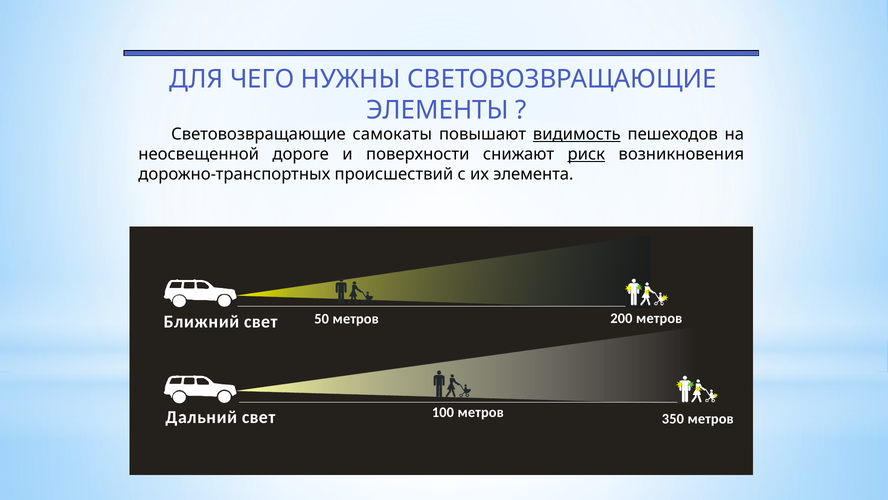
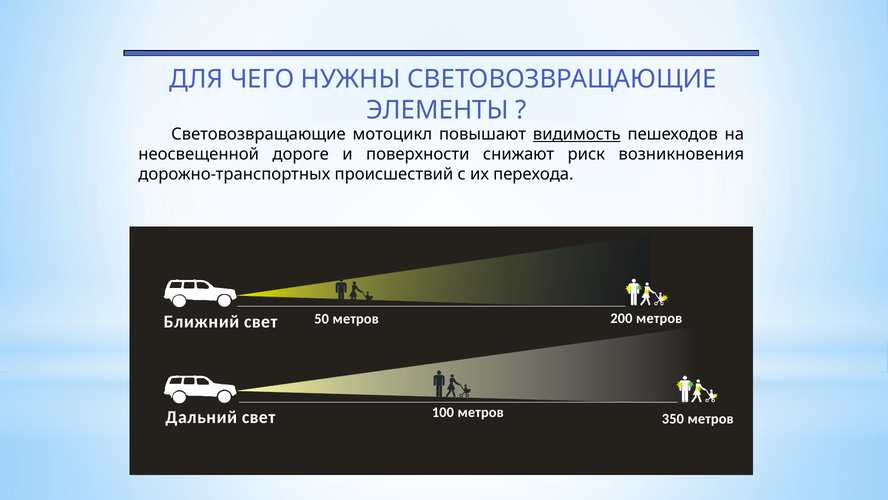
самокаты: самокаты -> мотоцикл
риск underline: present -> none
элемента: элемента -> перехода
